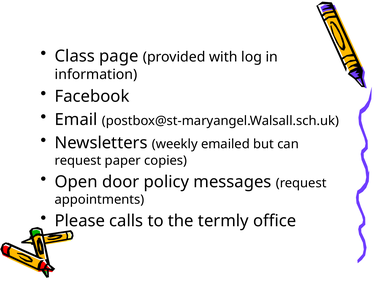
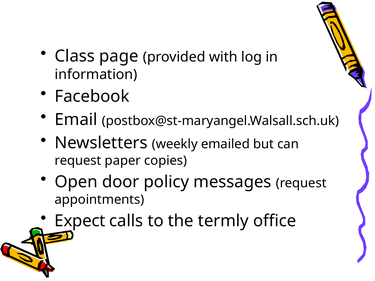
Please: Please -> Expect
